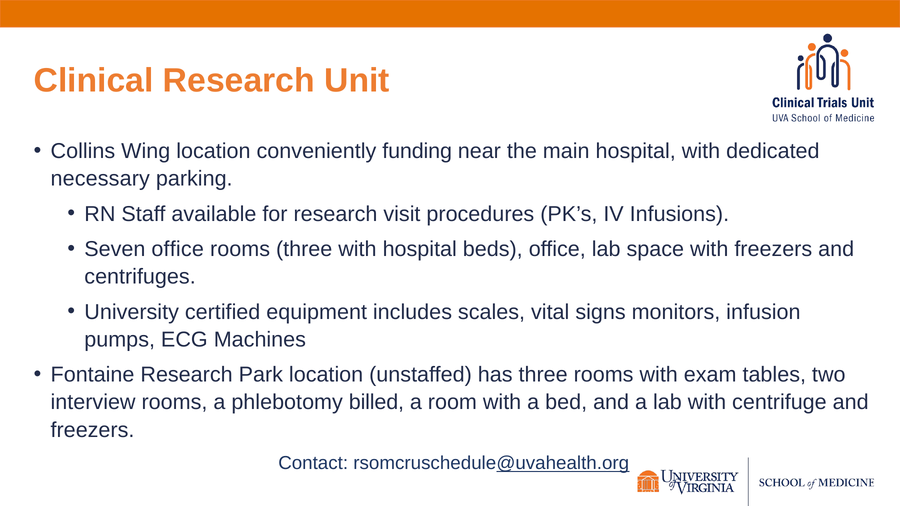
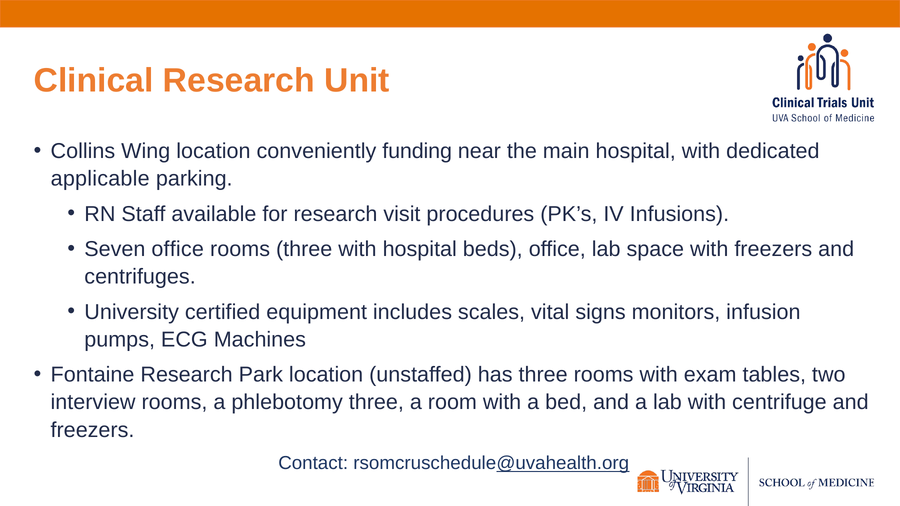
necessary: necessary -> applicable
phlebotomy billed: billed -> three
